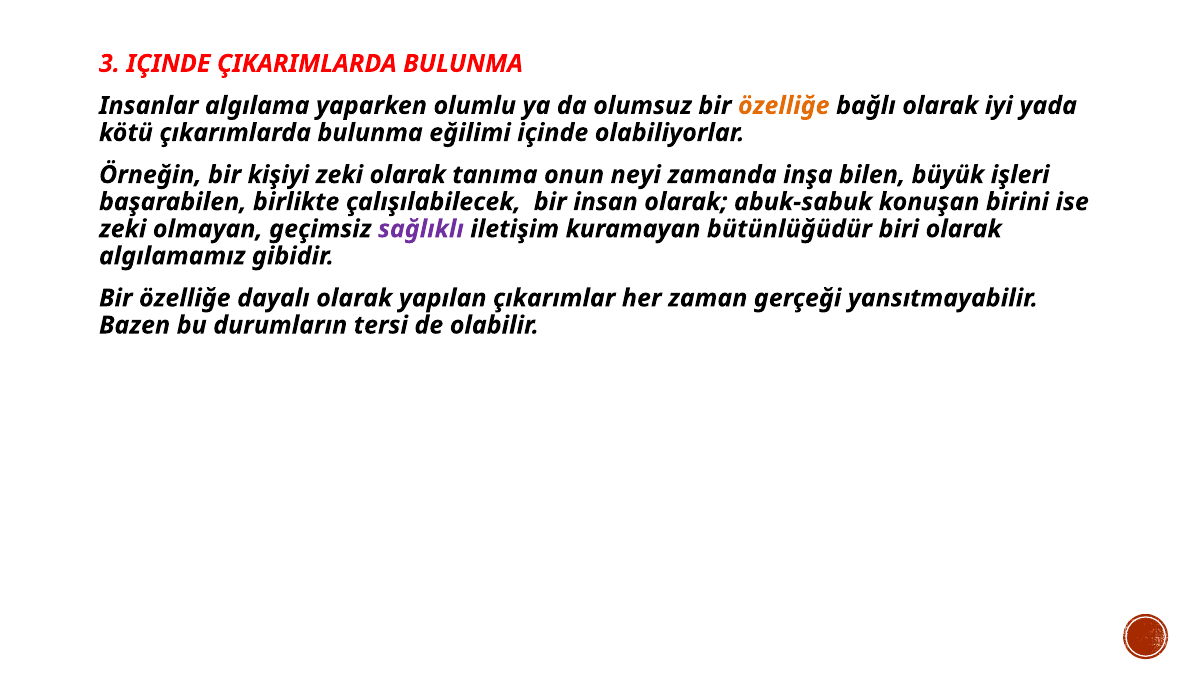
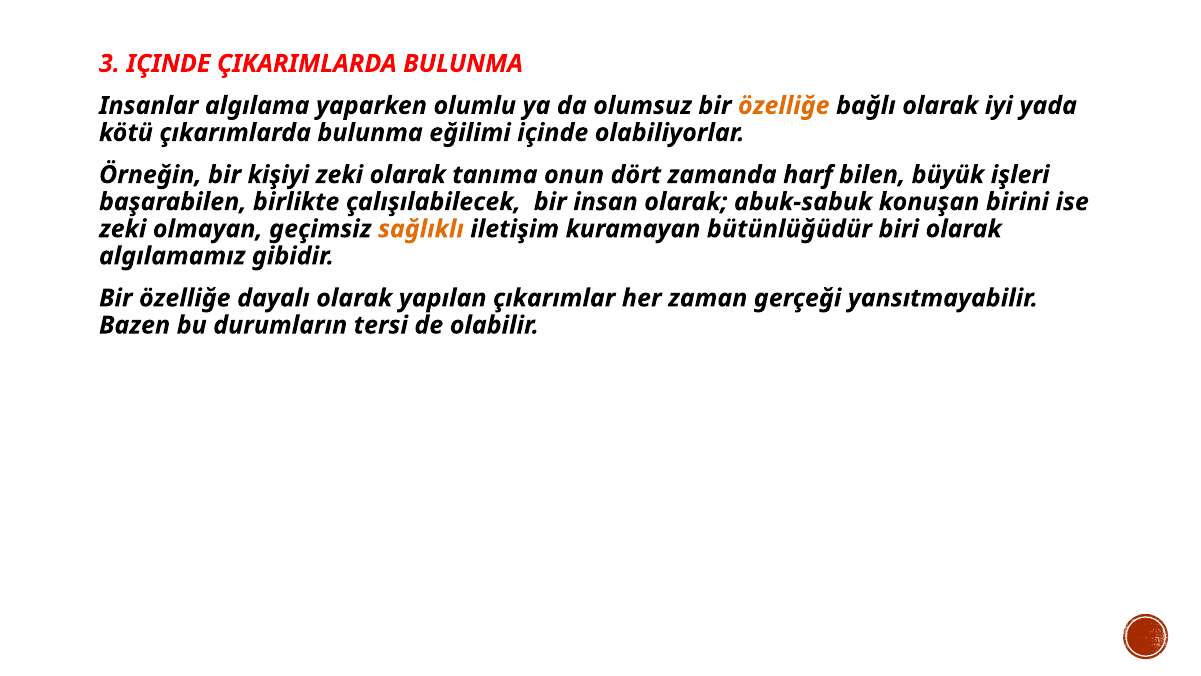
neyi: neyi -> dört
inşa: inşa -> harf
sağlıklı colour: purple -> orange
